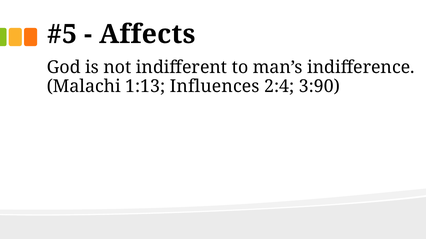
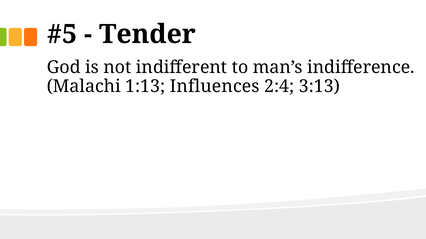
Affects: Affects -> Tender
3:90: 3:90 -> 3:13
